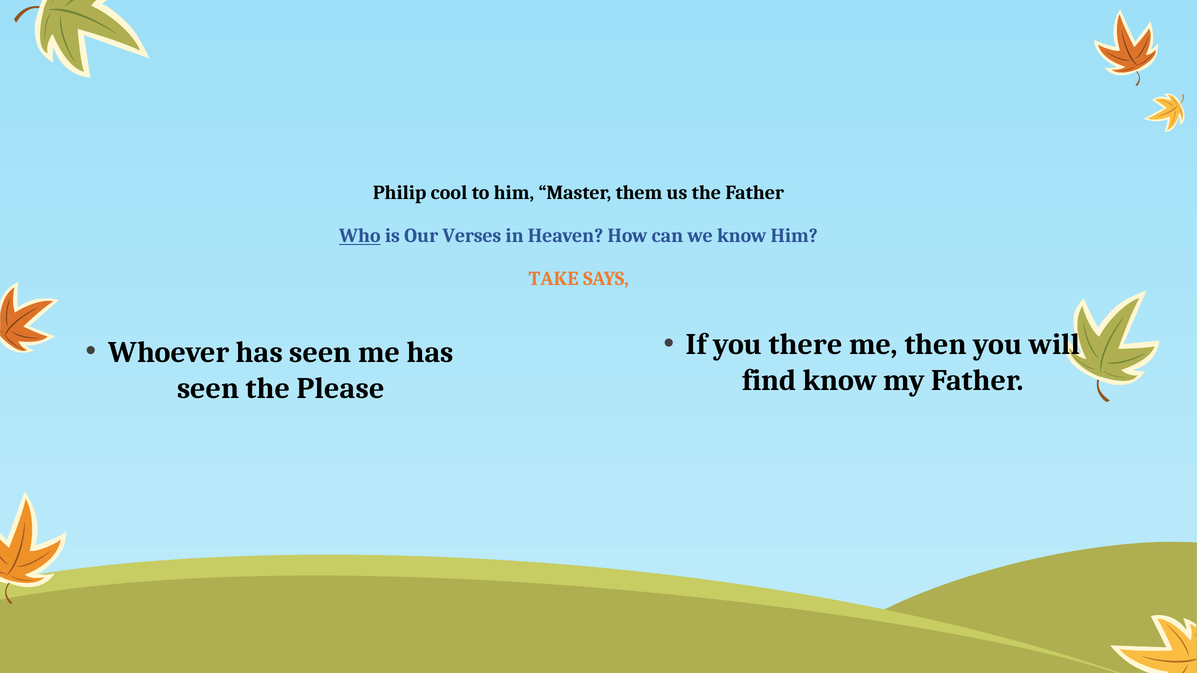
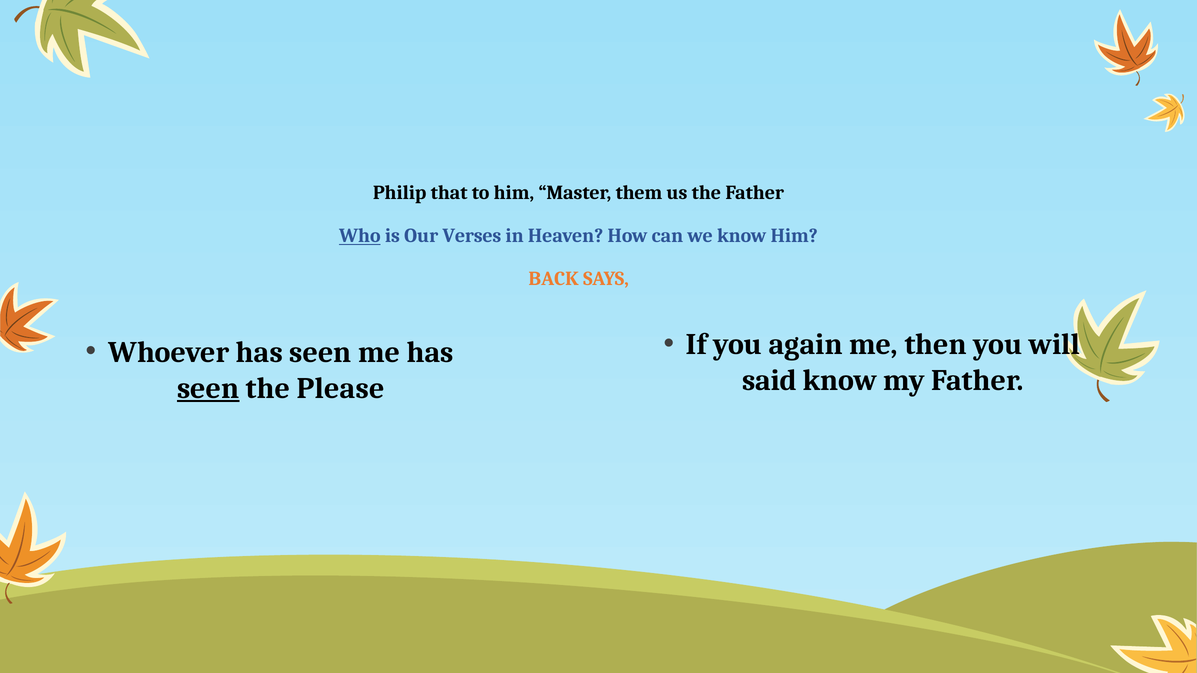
cool: cool -> that
TAKE: TAKE -> BACK
there: there -> again
find: find -> said
seen at (208, 388) underline: none -> present
